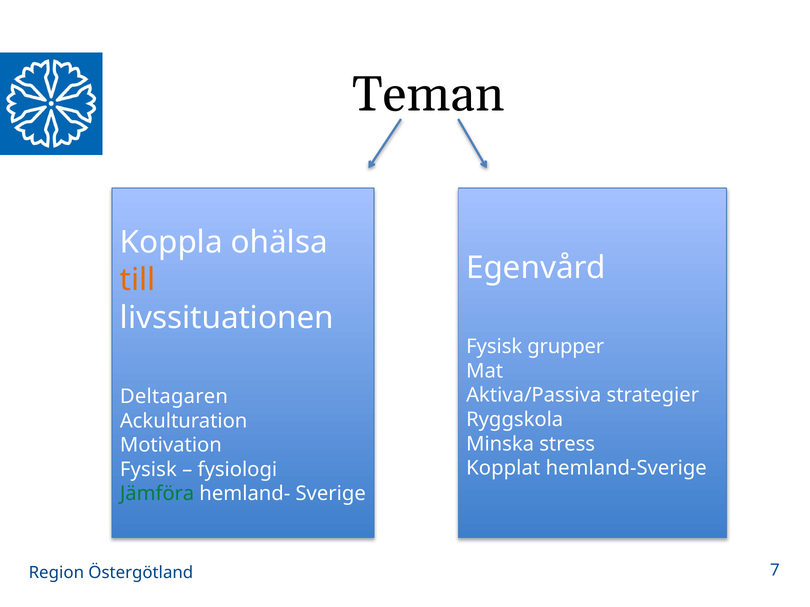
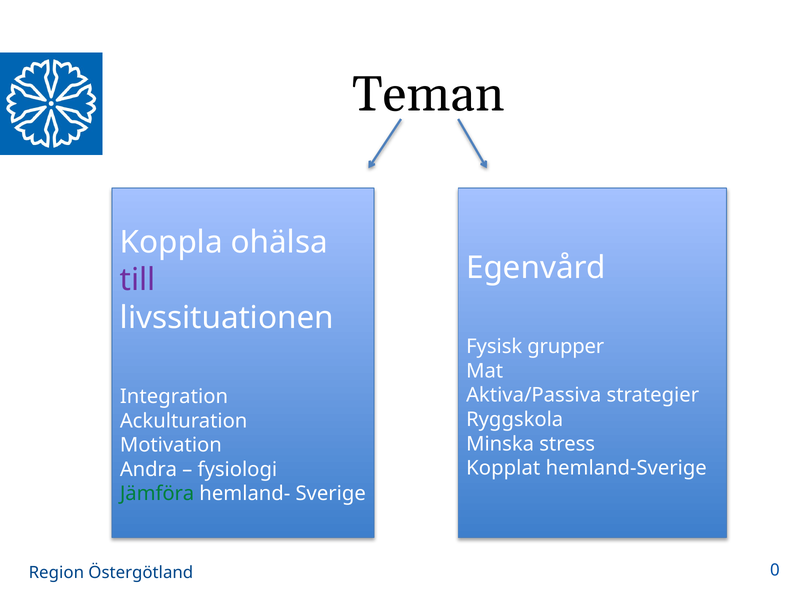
till colour: orange -> purple
Deltagaren: Deltagaren -> Integration
Fysisk at (148, 470): Fysisk -> Andra
7: 7 -> 0
